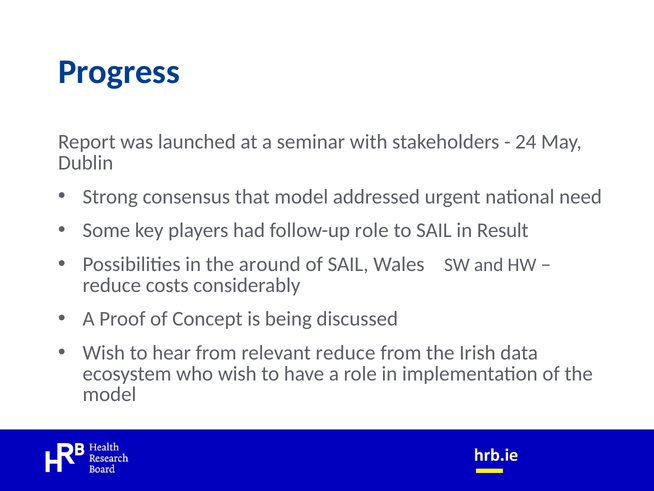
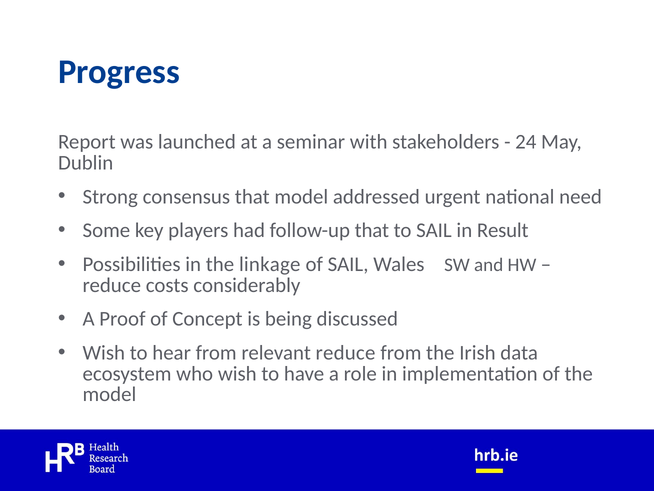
follow-up role: role -> that
around: around -> linkage
